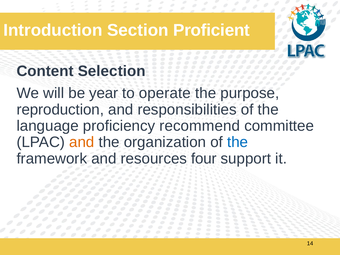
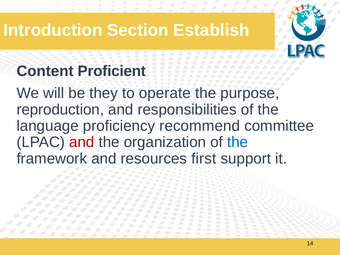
Proficient: Proficient -> Establish
Selection: Selection -> Proficient
year: year -> they
and at (82, 142) colour: orange -> red
four: four -> first
